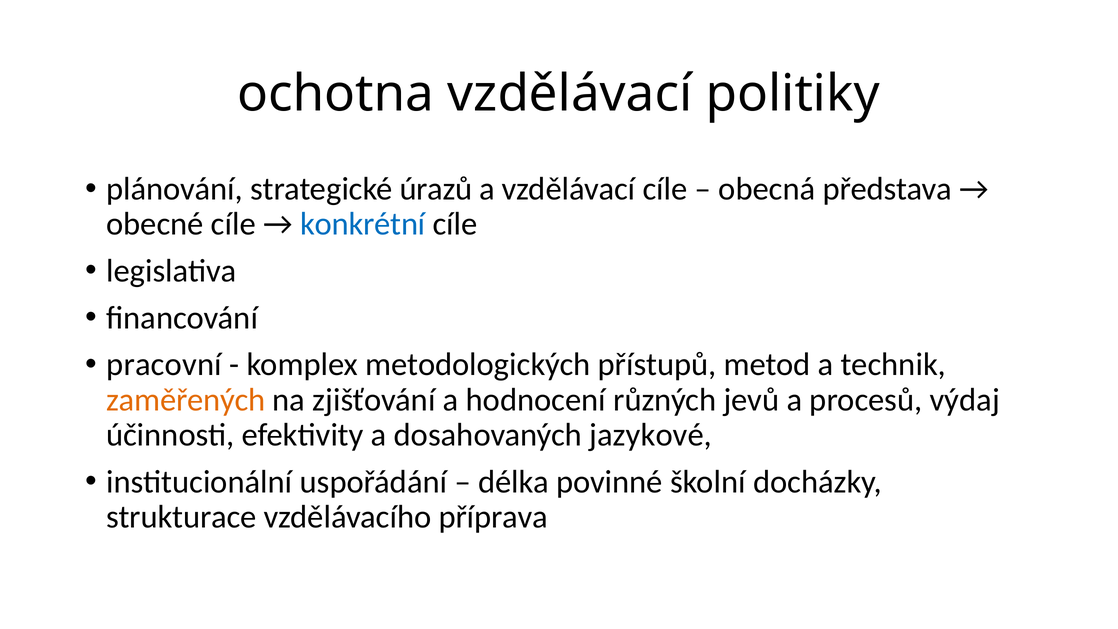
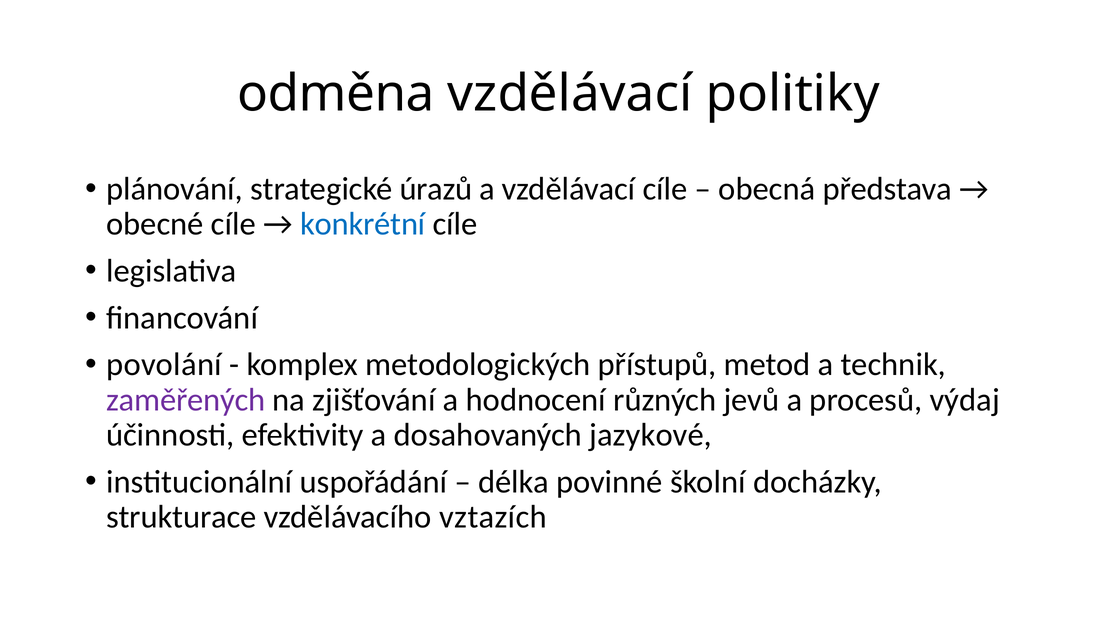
ochotna: ochotna -> odměna
pracovní: pracovní -> povolání
zaměřených colour: orange -> purple
příprava: příprava -> vztazích
